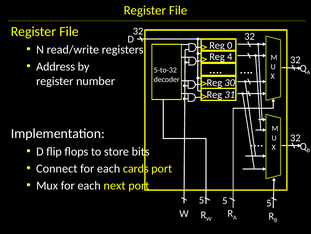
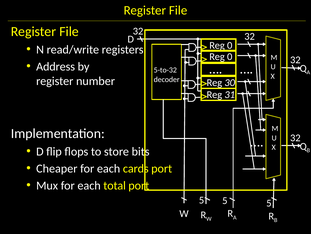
4 at (230, 57): 4 -> 0
Connect: Connect -> Cheaper
next: next -> total
